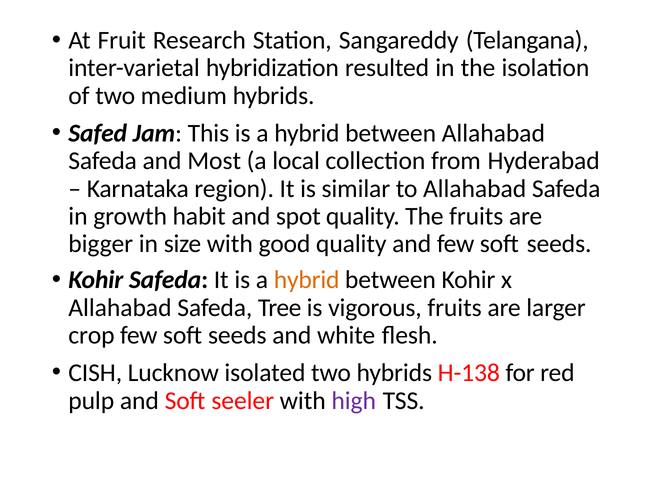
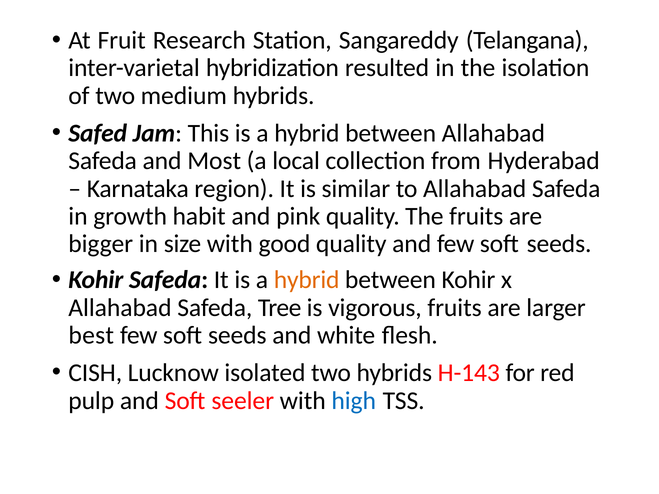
spot: spot -> pink
crop: crop -> best
H-138: H-138 -> H-143
high colour: purple -> blue
